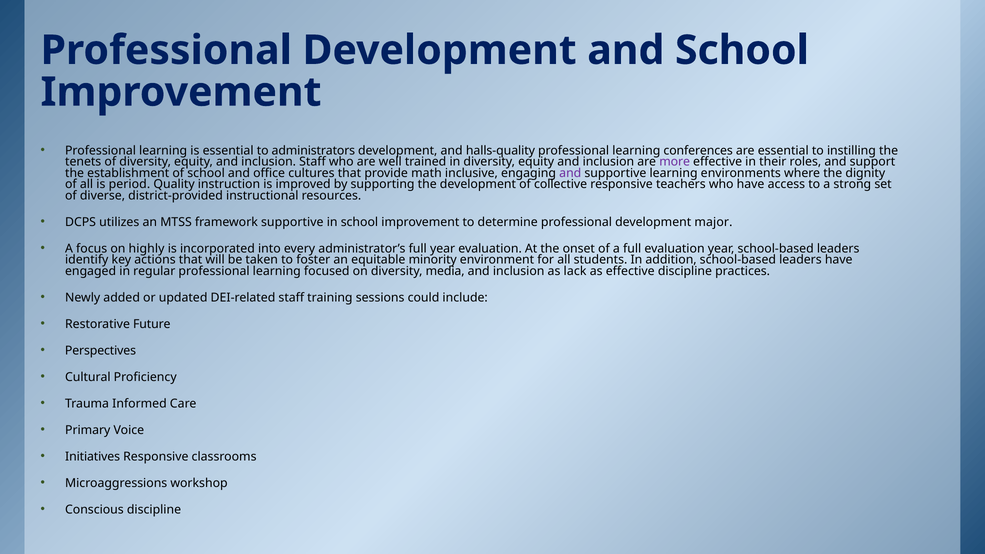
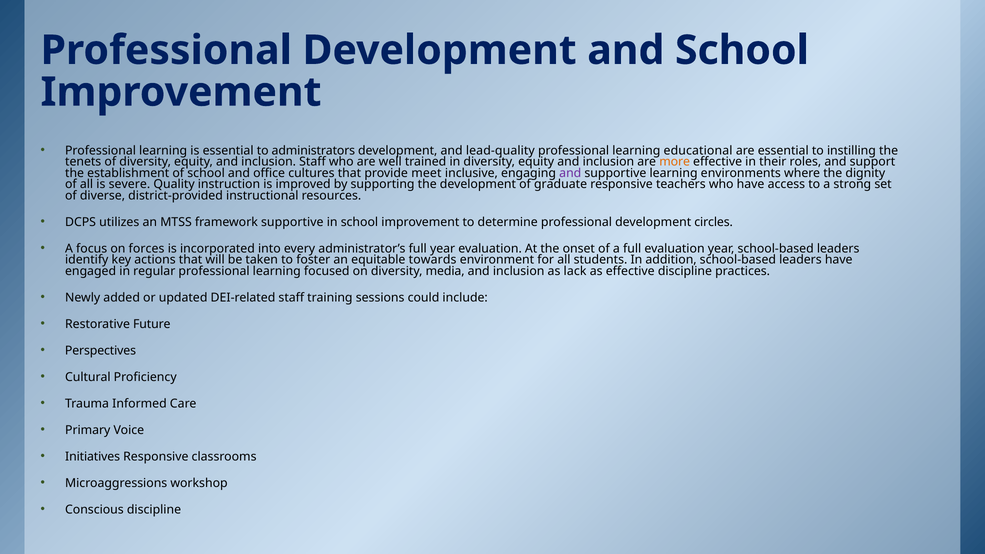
halls-quality: halls-quality -> lead-quality
conferences: conferences -> educational
more colour: purple -> orange
math: math -> meet
period: period -> severe
collective: collective -> graduate
major: major -> circles
highly: highly -> forces
minority: minority -> towards
